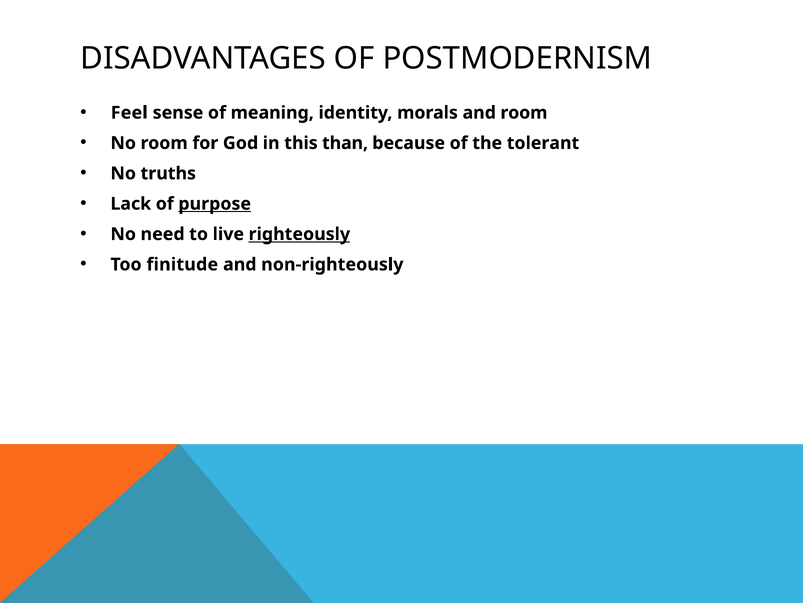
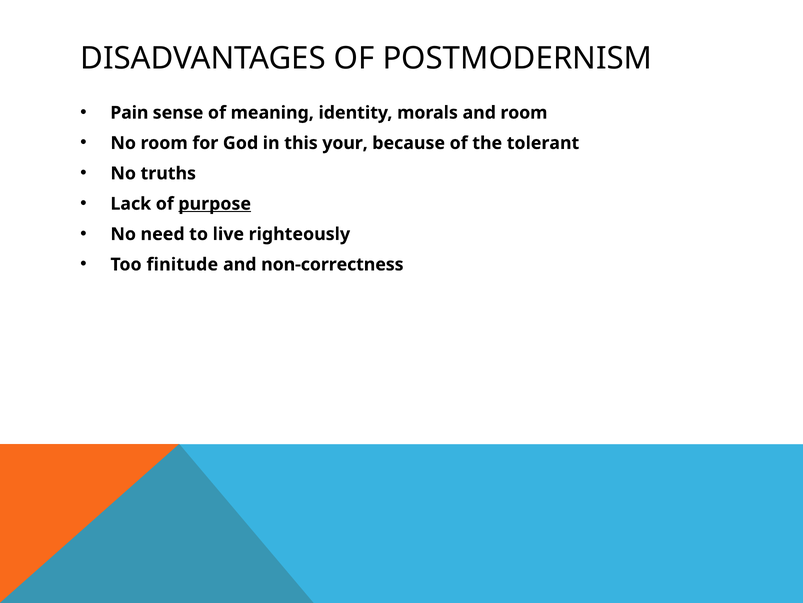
Feel: Feel -> Pain
than: than -> your
righteously underline: present -> none
non-righteously: non-righteously -> non-correctness
